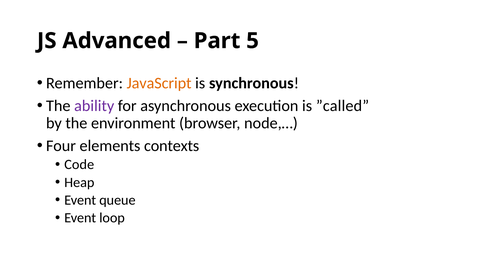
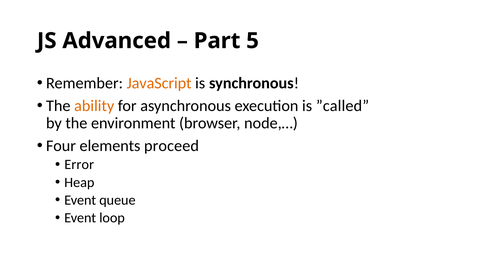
ability colour: purple -> orange
contexts: contexts -> proceed
Code: Code -> Error
